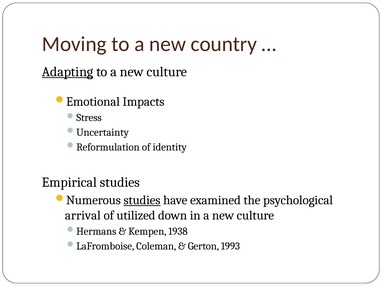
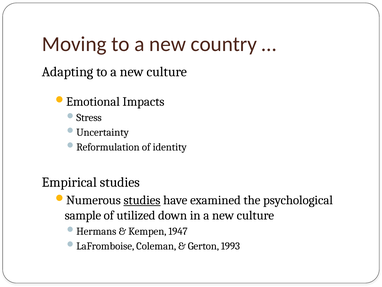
Adapting underline: present -> none
arrival: arrival -> sample
1938: 1938 -> 1947
